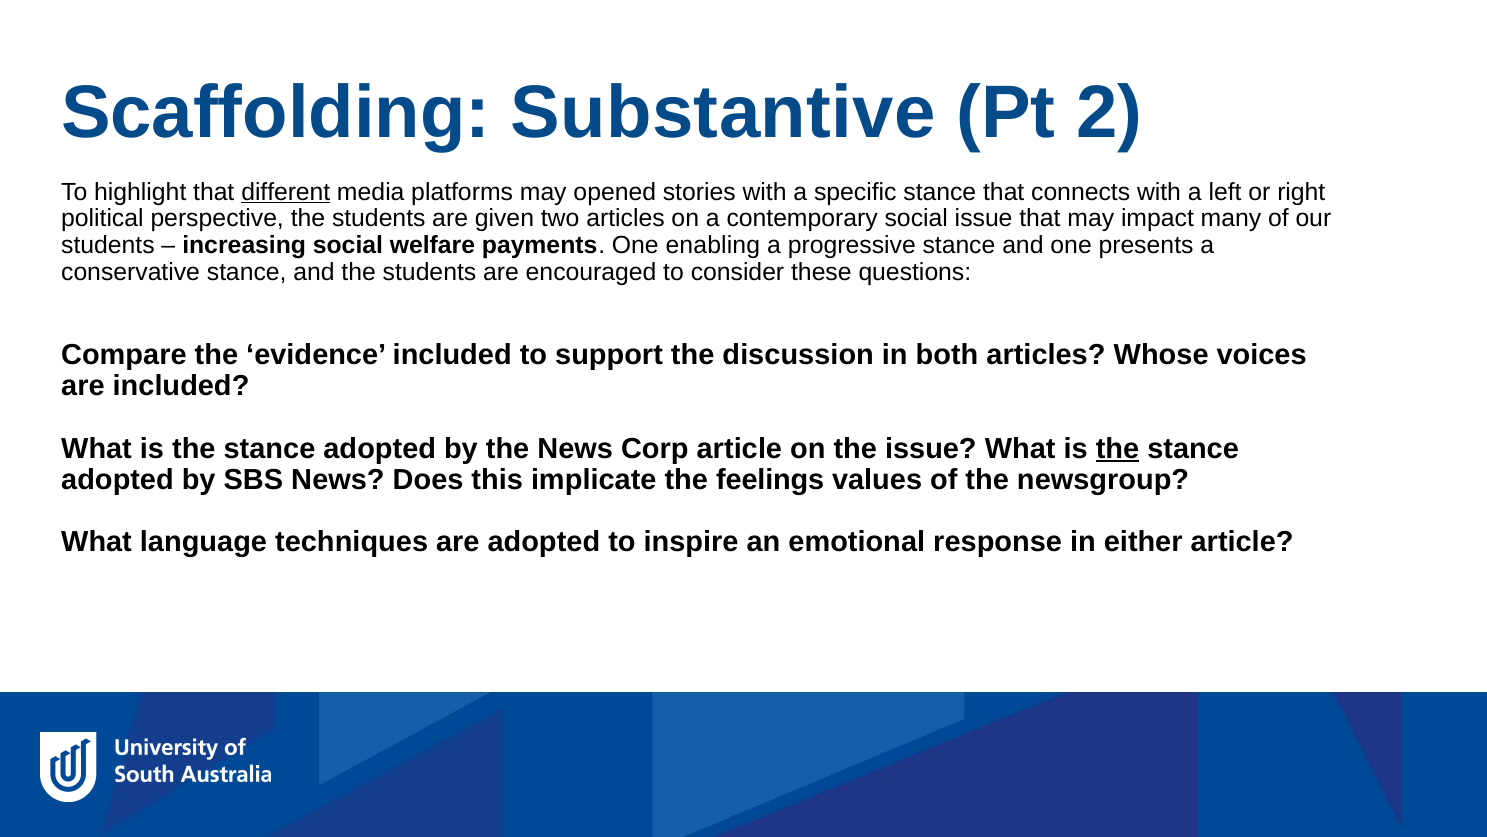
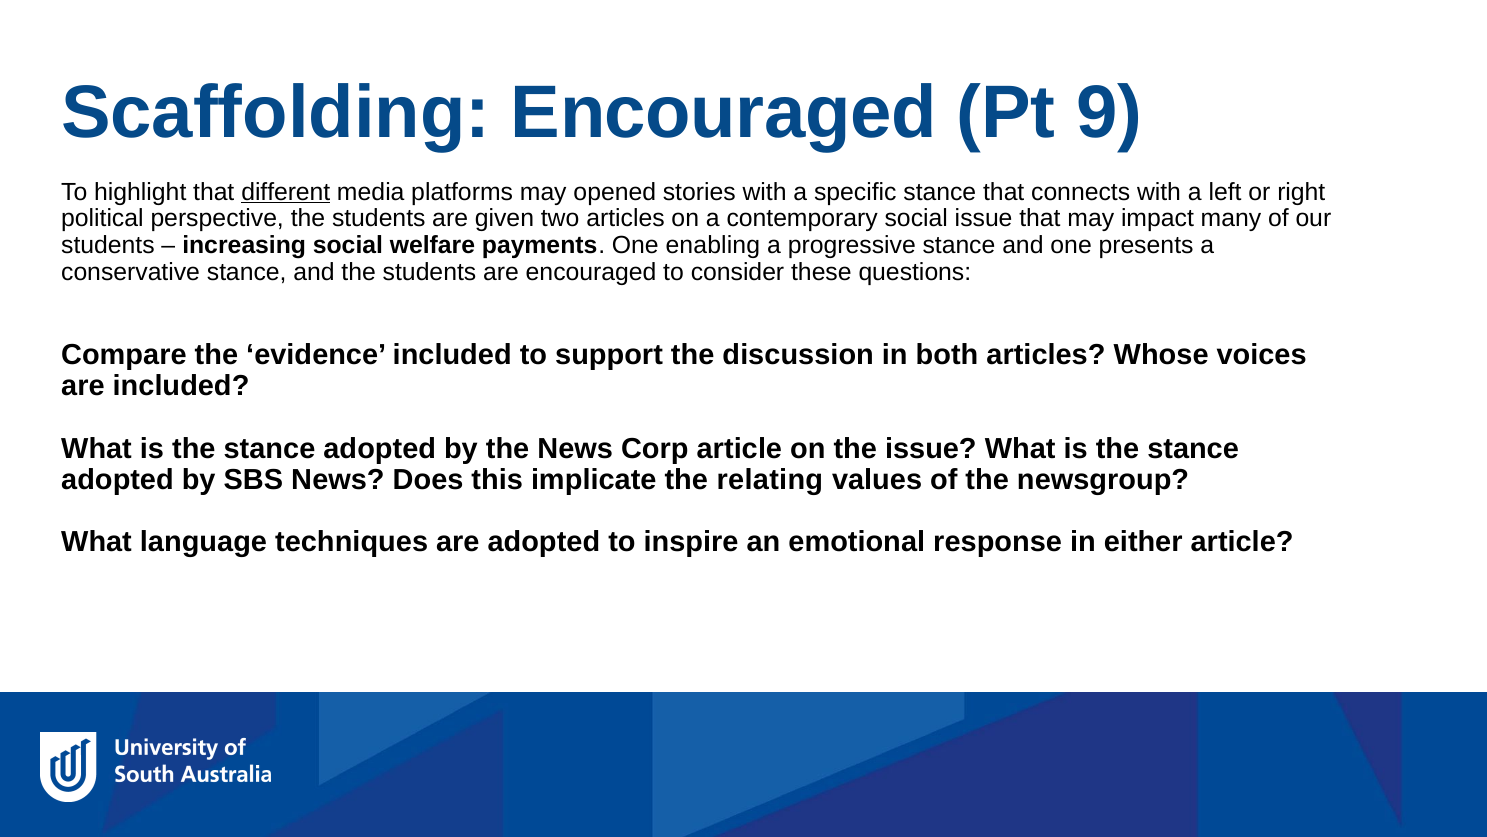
Scaffolding Substantive: Substantive -> Encouraged
2: 2 -> 9
the at (1117, 448) underline: present -> none
feelings: feelings -> relating
